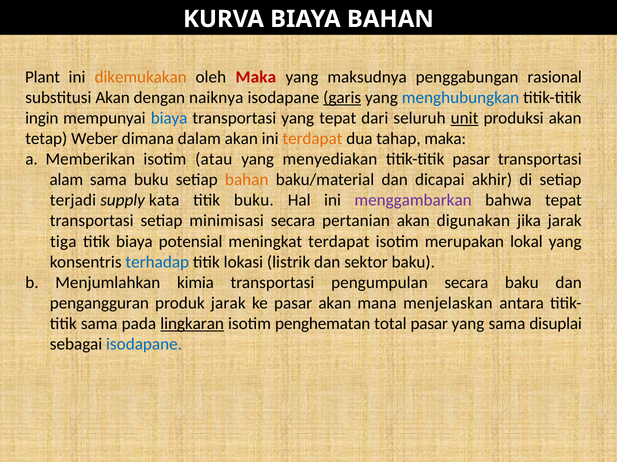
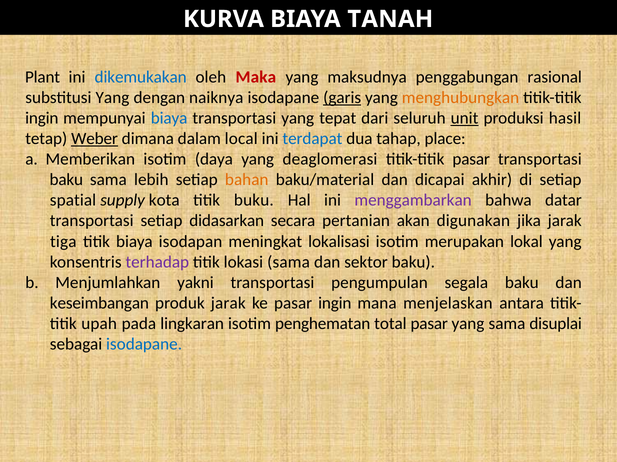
BIAYA BAHAN: BAHAN -> TANAH
dikemukakan colour: orange -> blue
substitusi Akan: Akan -> Yang
menghubungkan colour: blue -> orange
produksi akan: akan -> hasil
Weber underline: none -> present
dalam akan: akan -> local
terdapat at (312, 139) colour: orange -> blue
tahap maka: maka -> place
atau: atau -> daya
menyediakan: menyediakan -> deaglomerasi
alam at (66, 180): alam -> baku
sama buku: buku -> lebih
terjadi: terjadi -> spatial
kata: kata -> kota
bahwa tepat: tepat -> datar
minimisasi: minimisasi -> didasarkan
potensial: potensial -> isodapan
meningkat terdapat: terdapat -> lokalisasi
terhadap colour: blue -> purple
lokasi listrik: listrik -> sama
kimia: kimia -> yakni
pengumpulan secara: secara -> segala
pengangguran: pengangguran -> keseimbangan
pasar akan: akan -> ingin
titik sama: sama -> upah
lingkaran underline: present -> none
